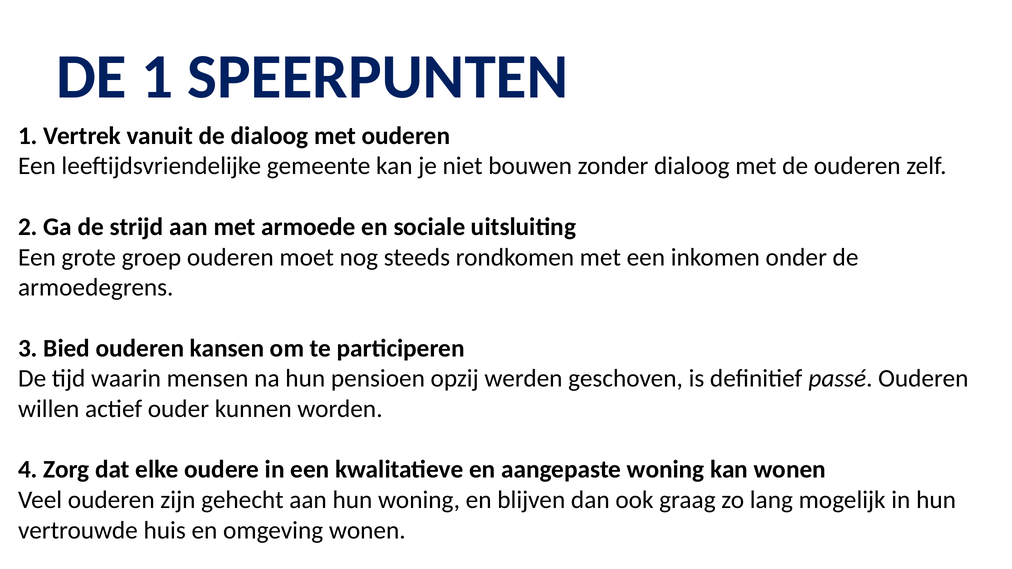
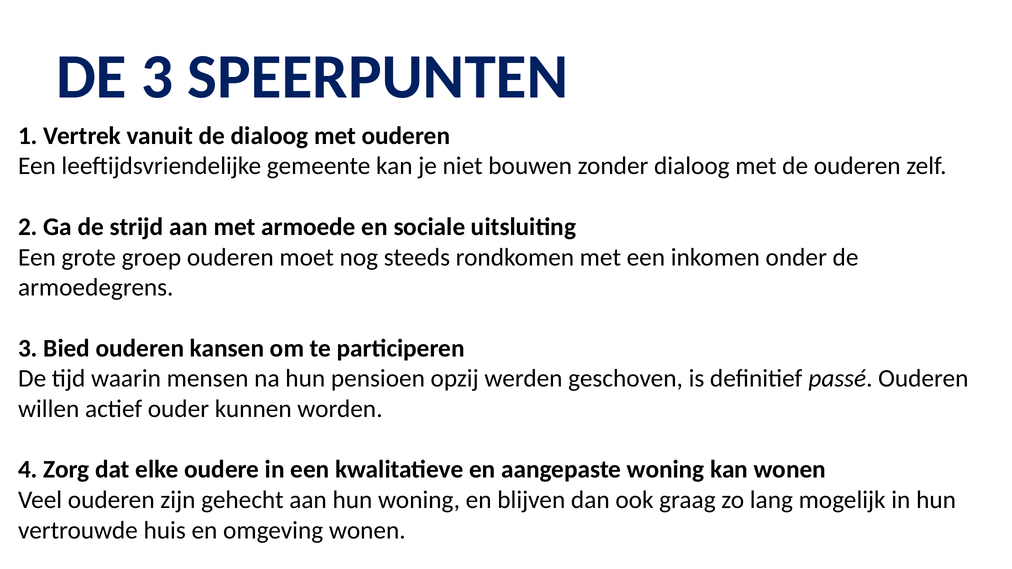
DE 1: 1 -> 3
